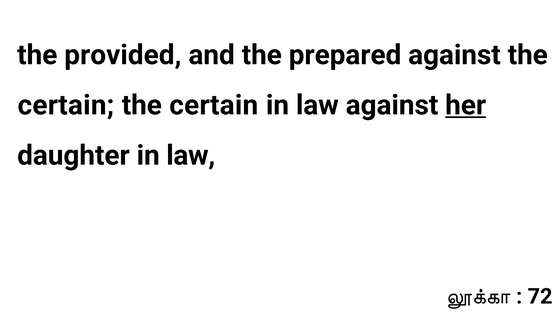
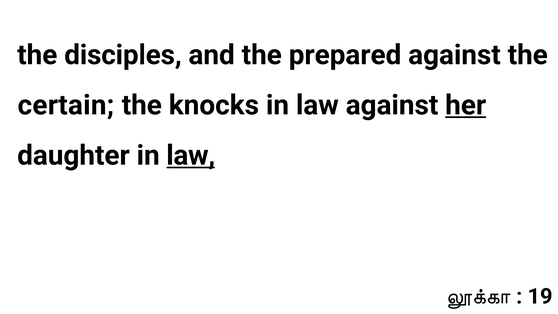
provided: provided -> disciples
certain at (214, 105): certain -> knocks
law at (191, 155) underline: none -> present
72: 72 -> 19
